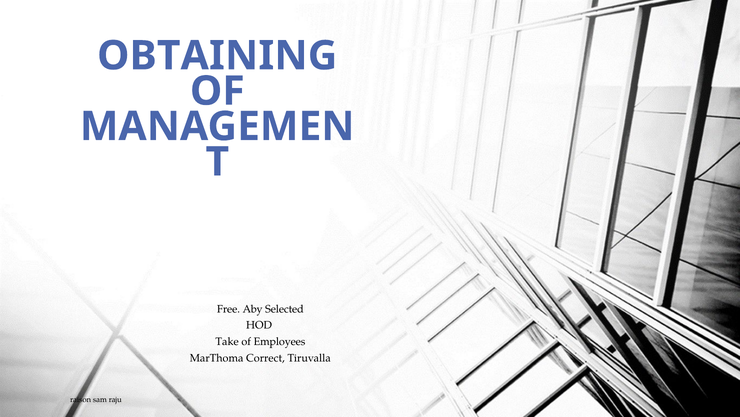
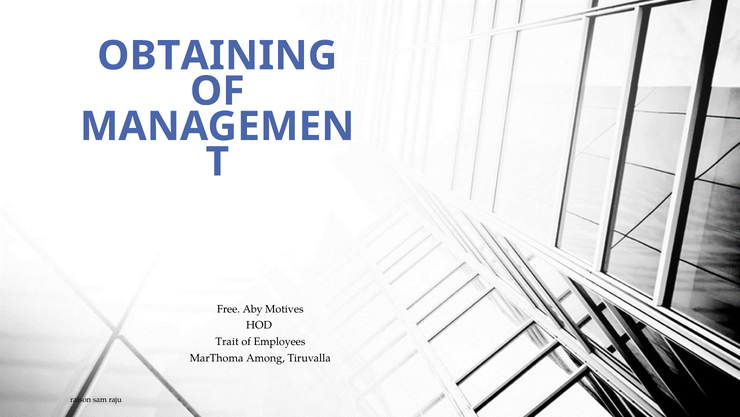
Selected: Selected -> Motives
Take: Take -> Trait
Correct: Correct -> Among
